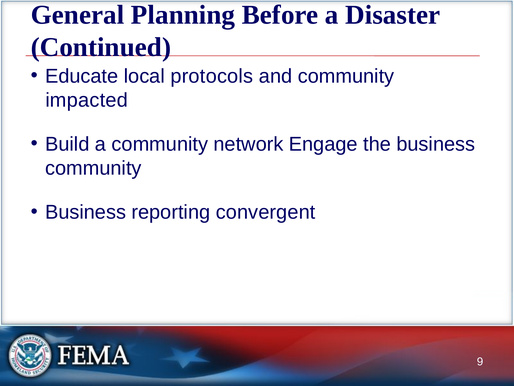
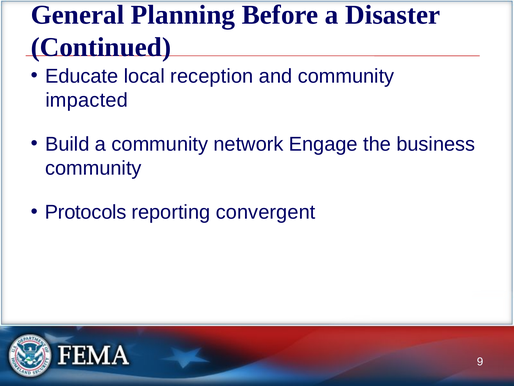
protocols: protocols -> reception
Business at (86, 212): Business -> Protocols
